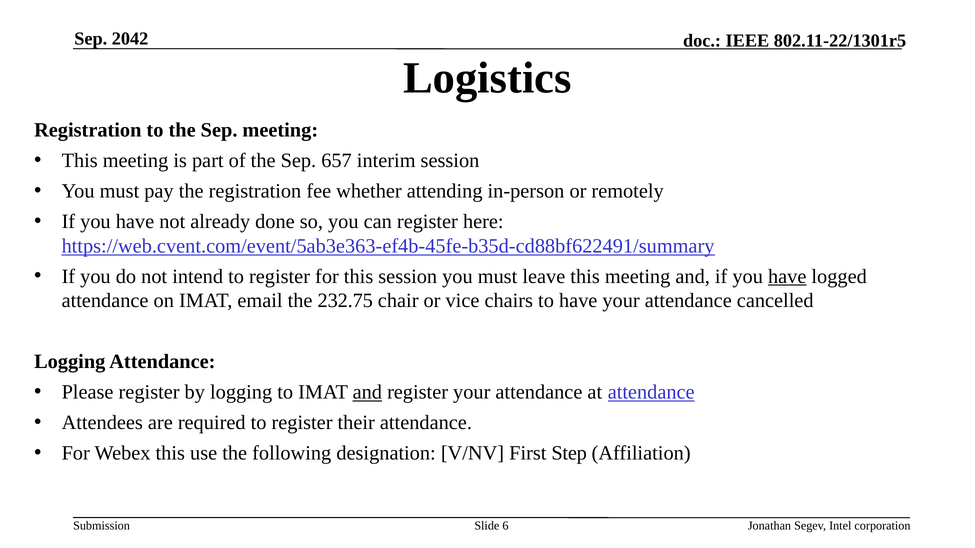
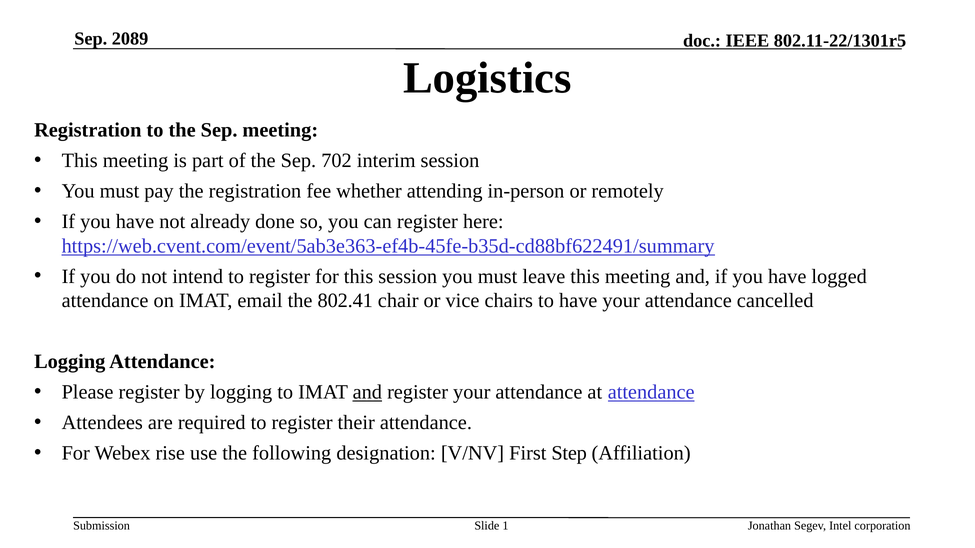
2042: 2042 -> 2089
657: 657 -> 702
have at (787, 277) underline: present -> none
232.75: 232.75 -> 802.41
Webex this: this -> rise
6: 6 -> 1
